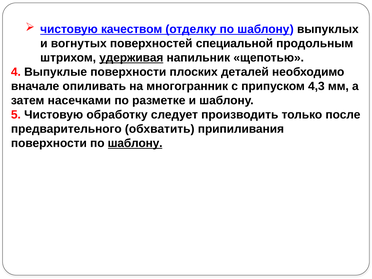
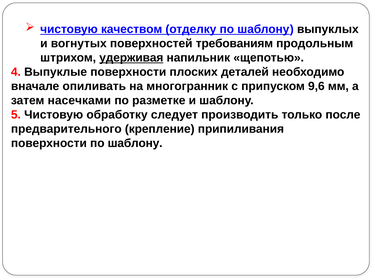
специальной: специальной -> требованиям
4,3: 4,3 -> 9,6
обхватить: обхватить -> крепление
шаблону at (135, 143) underline: present -> none
